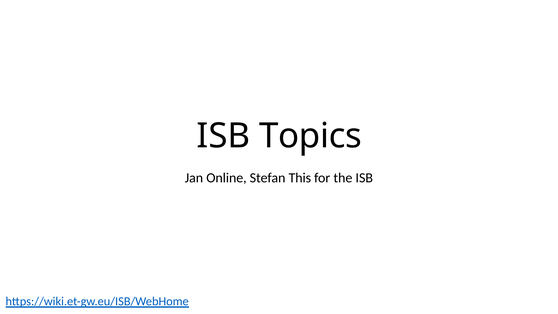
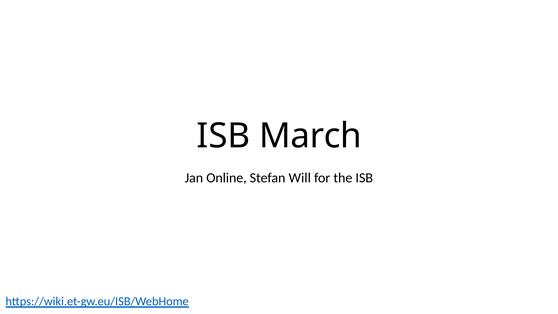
Topics: Topics -> March
This: This -> Will
